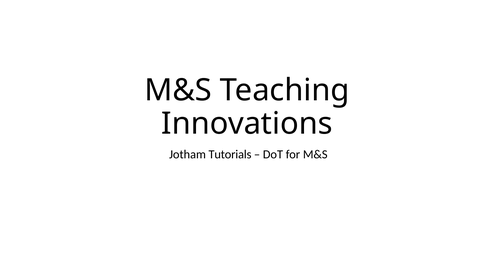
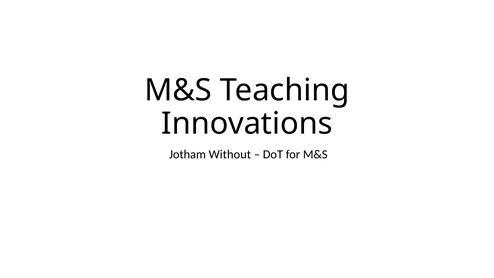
Tutorials: Tutorials -> Without
